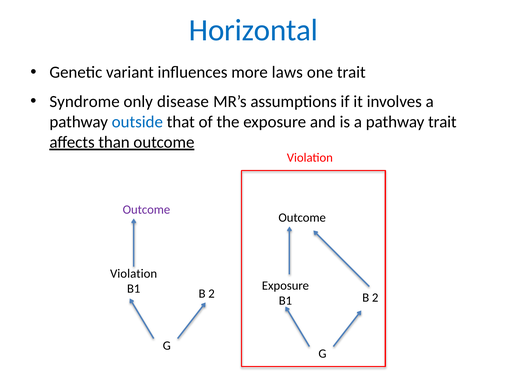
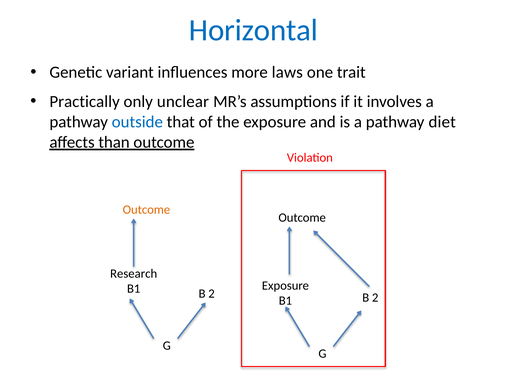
Syndrome: Syndrome -> Practically
disease: disease -> unclear
pathway trait: trait -> diet
Outcome at (146, 209) colour: purple -> orange
Violation at (134, 273): Violation -> Research
